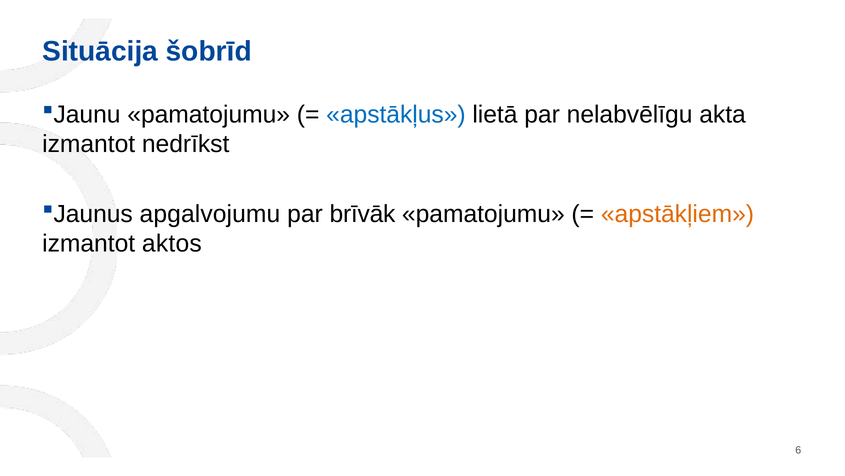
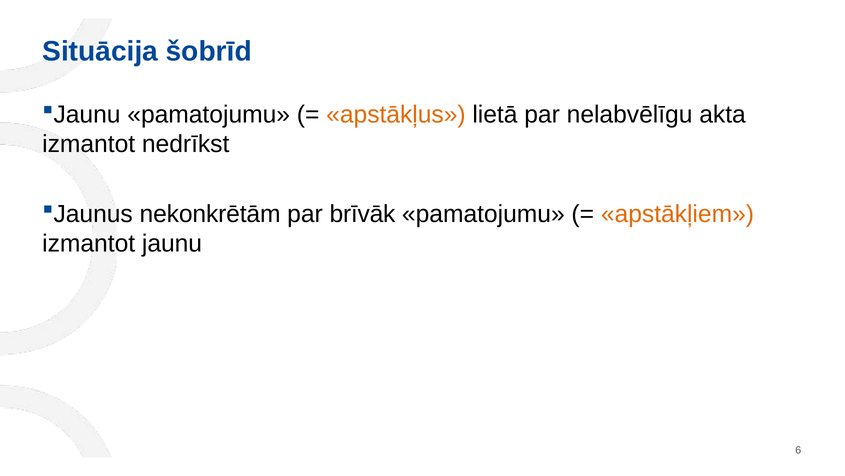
apstākļus colour: blue -> orange
apgalvojumu: apgalvojumu -> nekonkrētām
aktos: aktos -> jaunu
